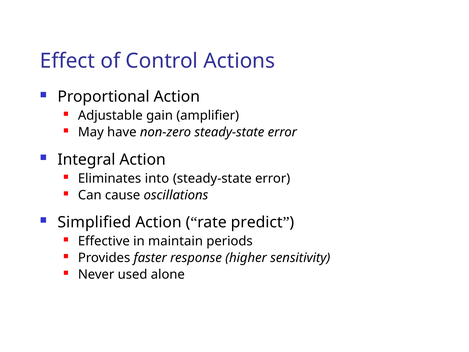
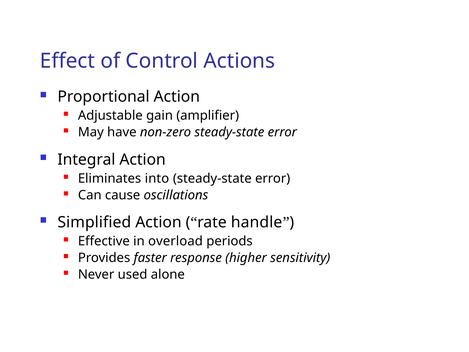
predict: predict -> handle
maintain: maintain -> overload
